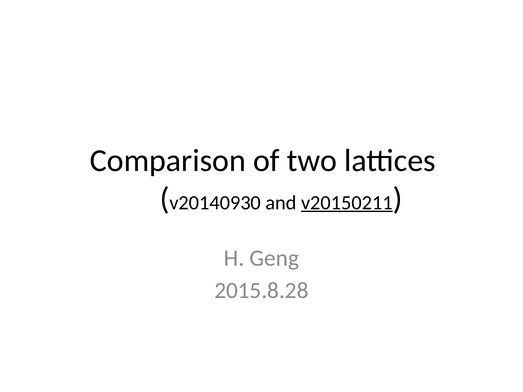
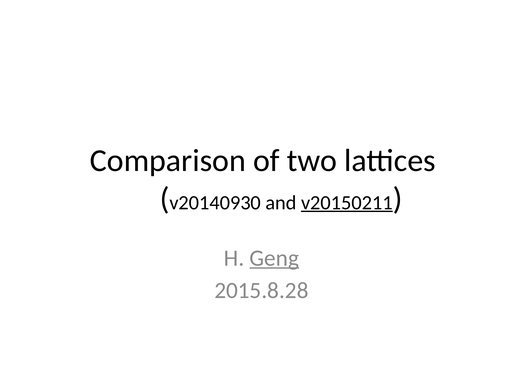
Geng underline: none -> present
